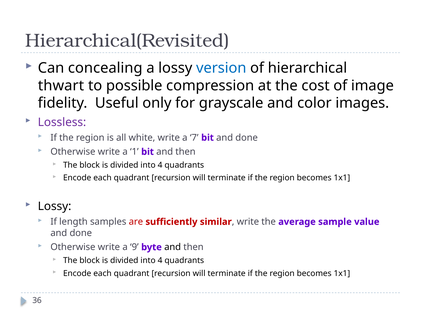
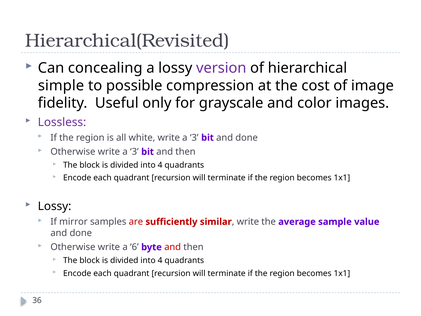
version colour: blue -> purple
thwart: thwart -> simple
white write a 7: 7 -> 3
Otherwise write a 1: 1 -> 3
length: length -> mirror
9: 9 -> 6
and at (173, 247) colour: black -> red
